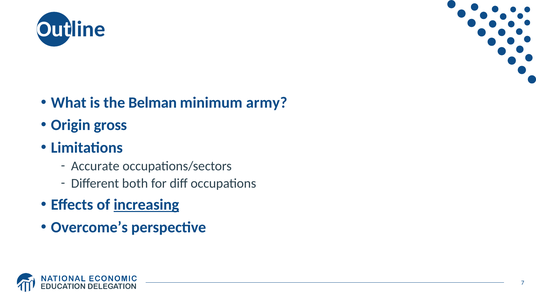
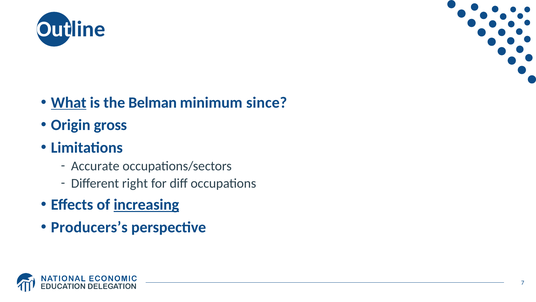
What underline: none -> present
army: army -> since
both: both -> right
Overcome’s: Overcome’s -> Producers’s
